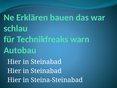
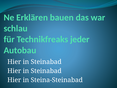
warn: warn -> jeder
